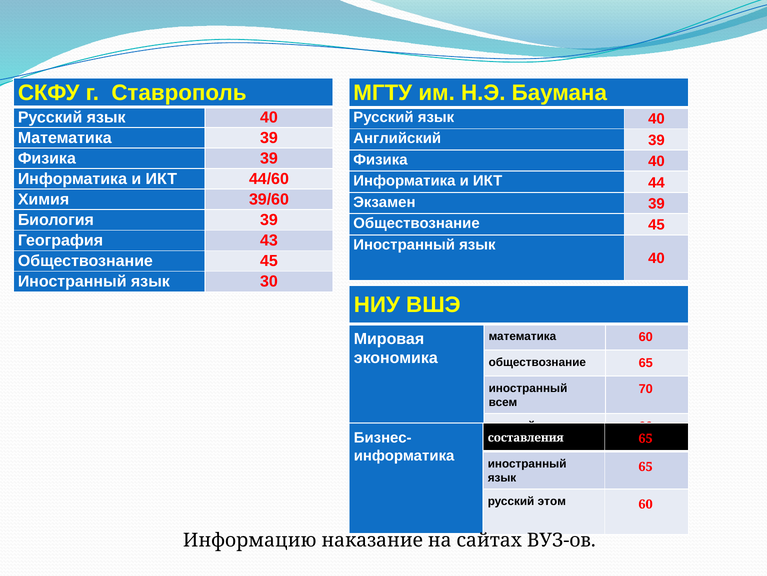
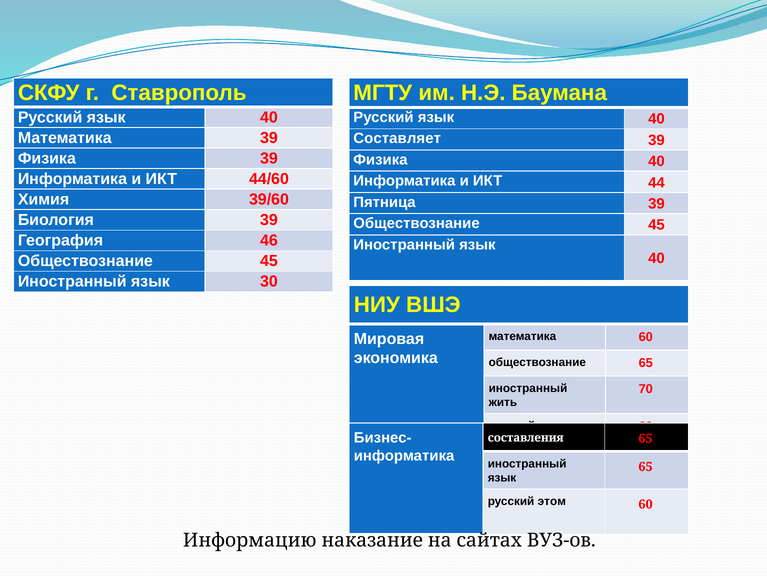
Английский: Английский -> Составляет
Экзамен: Экзамен -> Пятница
43: 43 -> 46
всем: всем -> жить
